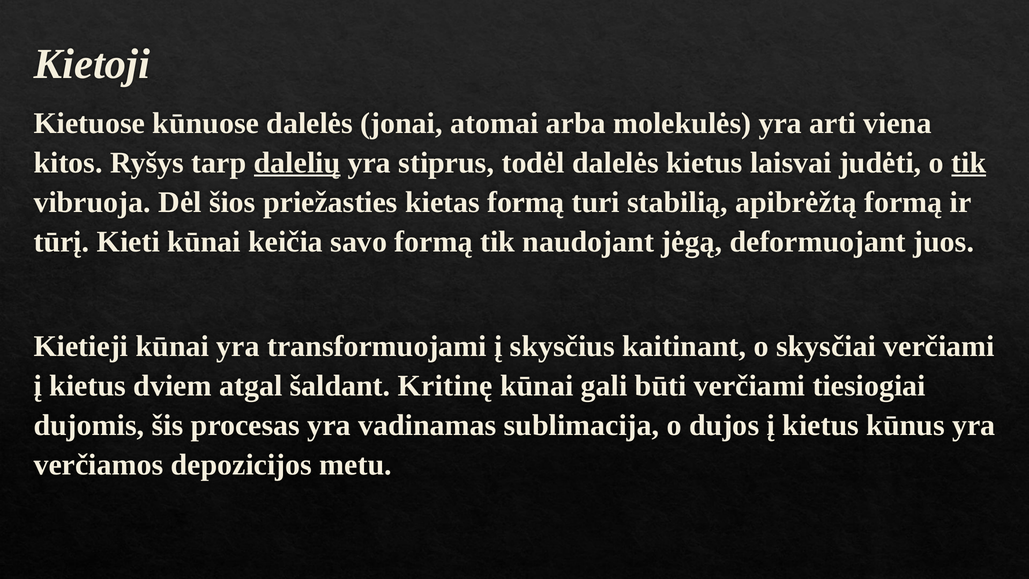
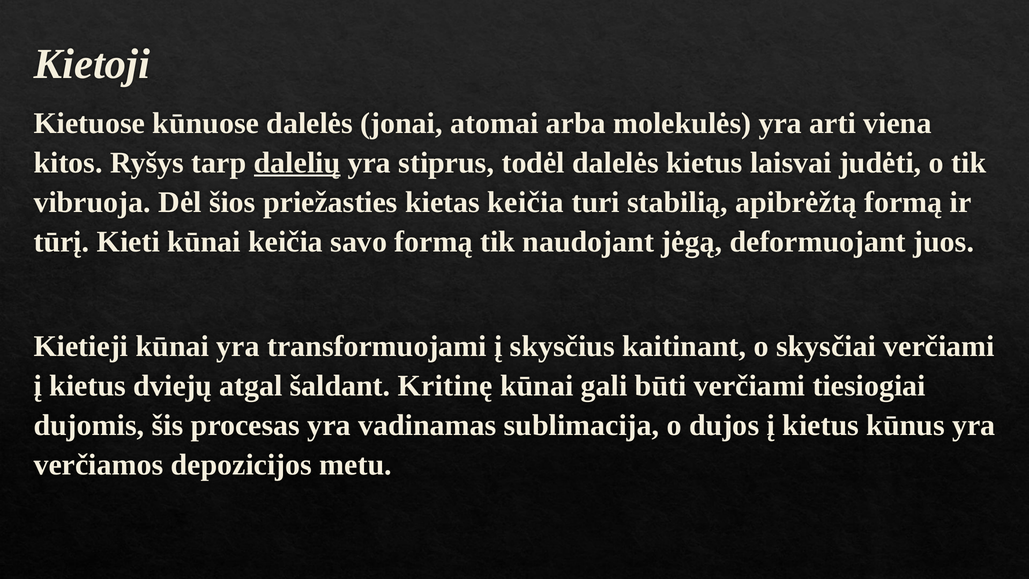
tik at (969, 163) underline: present -> none
kietas formą: formą -> keičia
dviem: dviem -> dviejų
